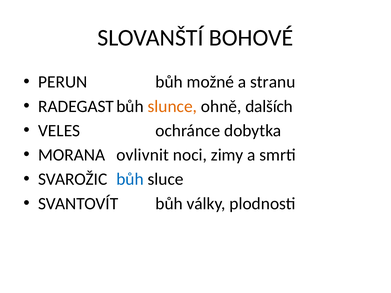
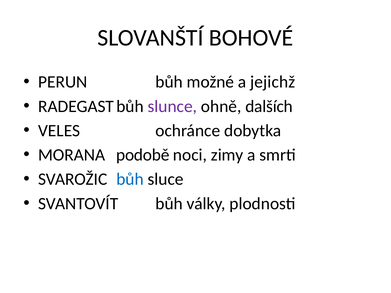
stranu: stranu -> jejichž
slunce colour: orange -> purple
ovlivnit: ovlivnit -> podobě
